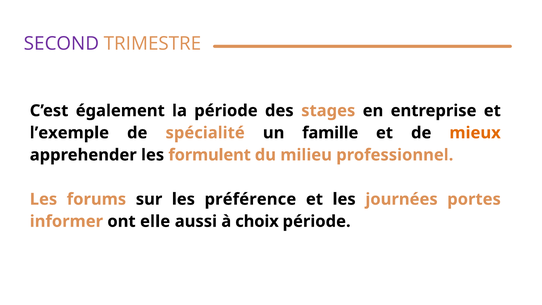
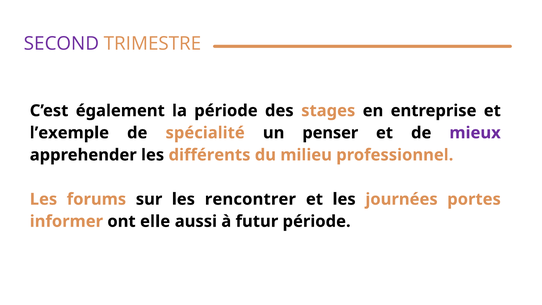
famille: famille -> penser
mieux colour: orange -> purple
formulent: formulent -> différents
préférence: préférence -> rencontrer
choix: choix -> futur
